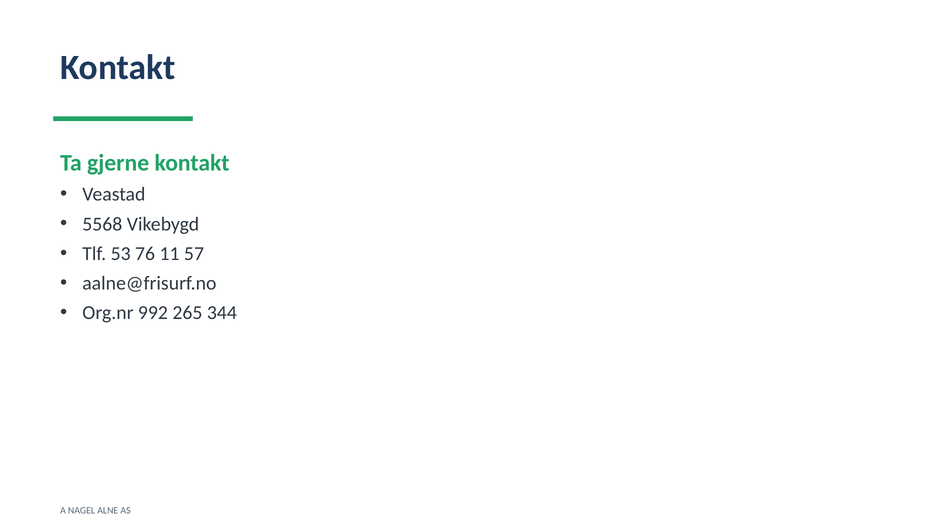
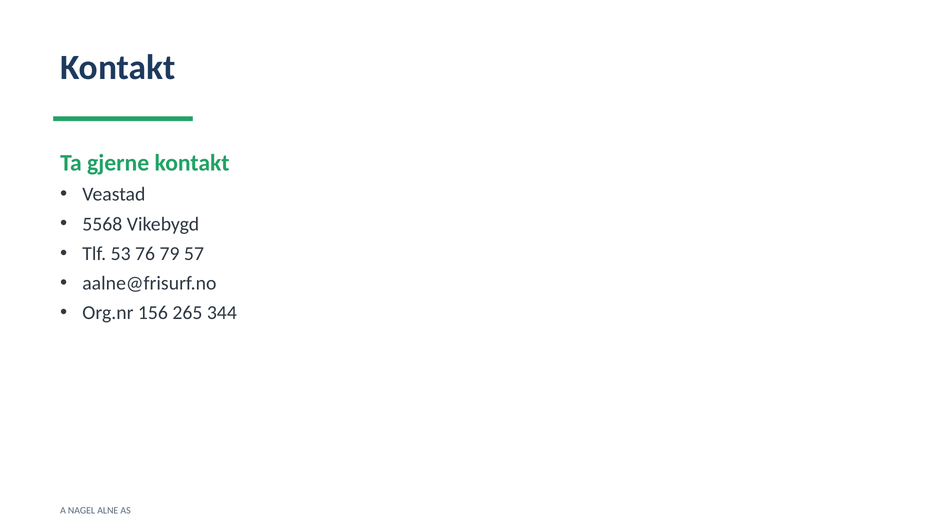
11: 11 -> 79
992: 992 -> 156
